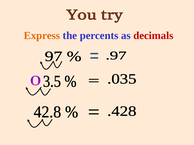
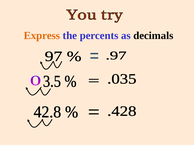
decimals colour: red -> black
